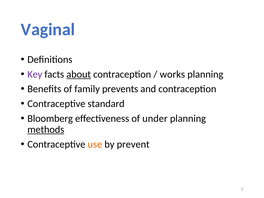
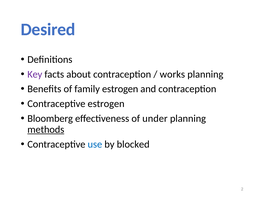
Vaginal: Vaginal -> Desired
about underline: present -> none
family prevents: prevents -> estrogen
Contraceptive standard: standard -> estrogen
use colour: orange -> blue
prevent: prevent -> blocked
